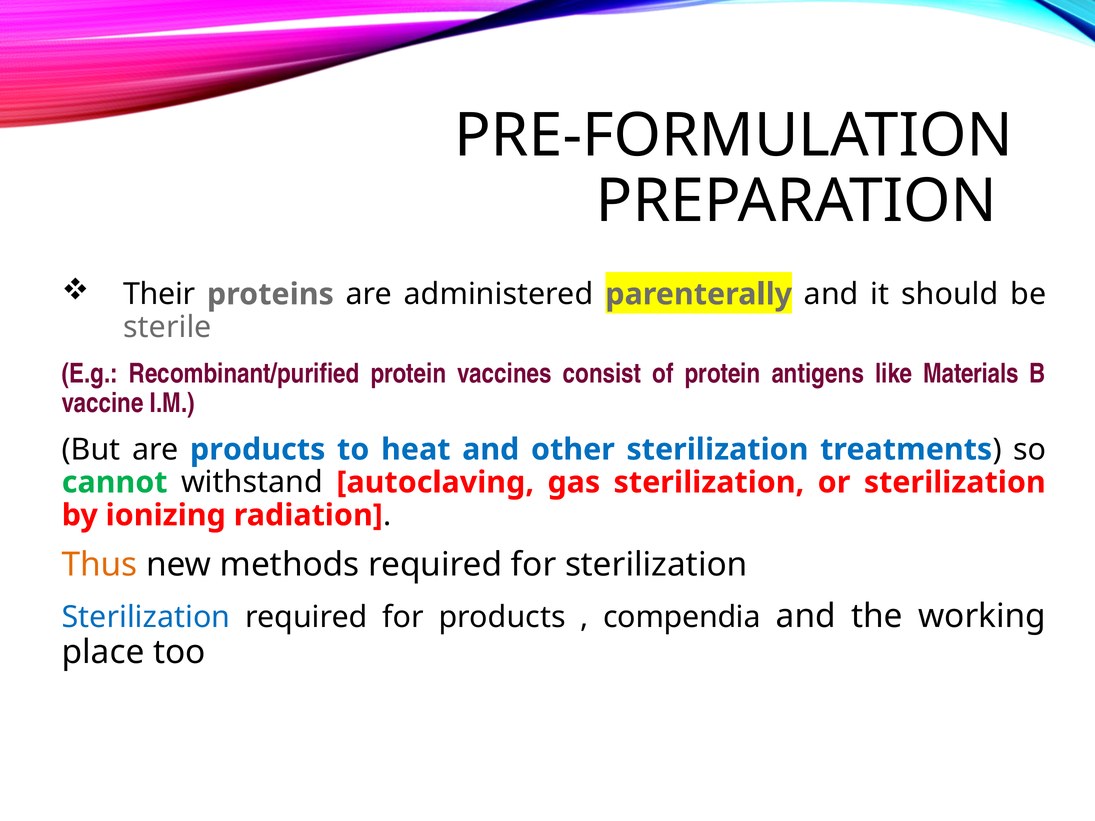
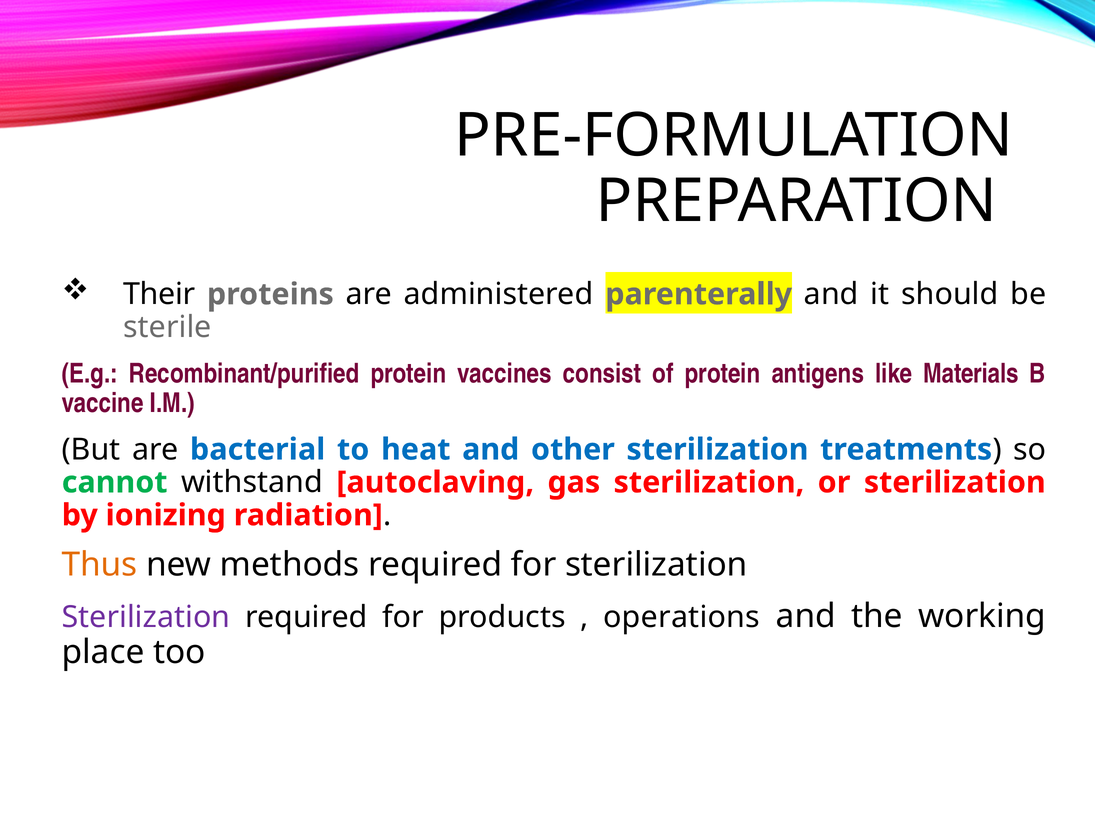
are products: products -> bacterial
Sterilization at (146, 617) colour: blue -> purple
compendia: compendia -> operations
